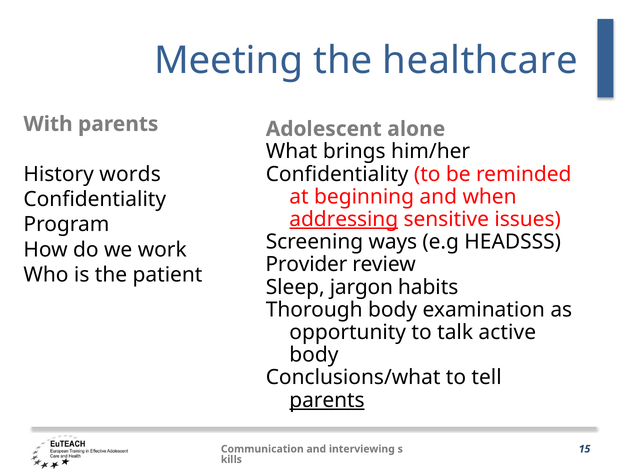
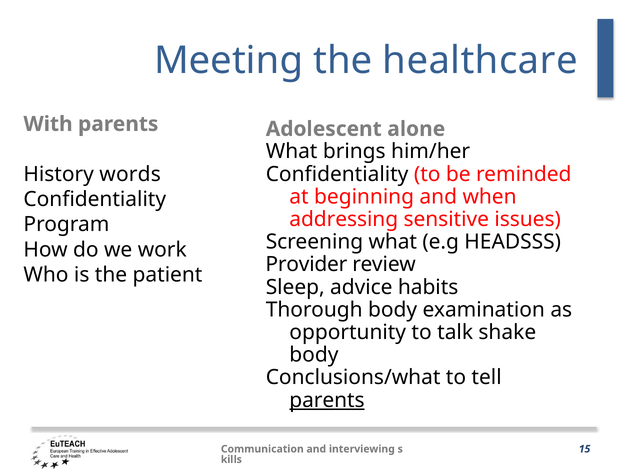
addressing underline: present -> none
Screening ways: ways -> what
jargon: jargon -> advice
active: active -> shake
